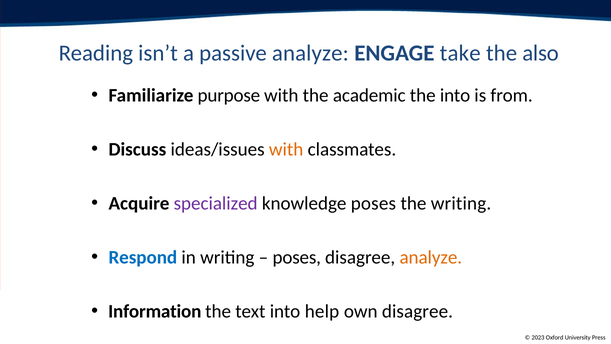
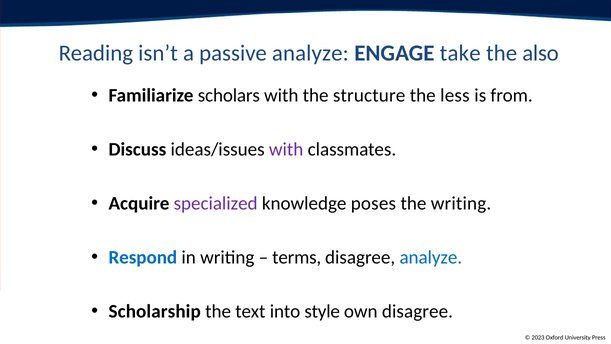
purpose: purpose -> scholars
academic: academic -> structure
the into: into -> less
with at (286, 149) colour: orange -> purple
poses at (297, 257): poses -> terms
analyze at (431, 257) colour: orange -> blue
Information: Information -> Scholarship
help: help -> style
